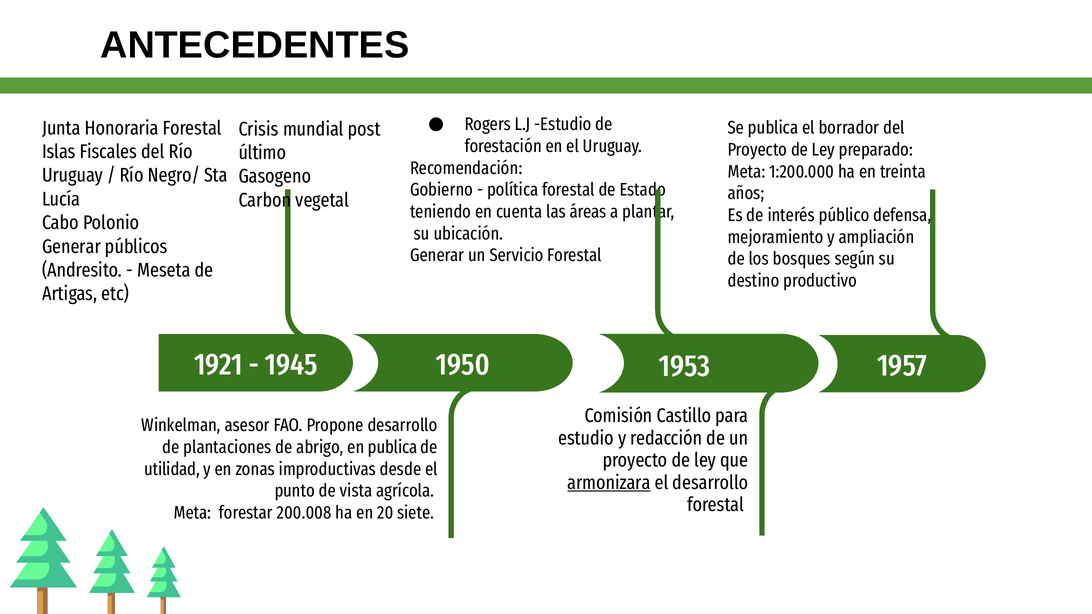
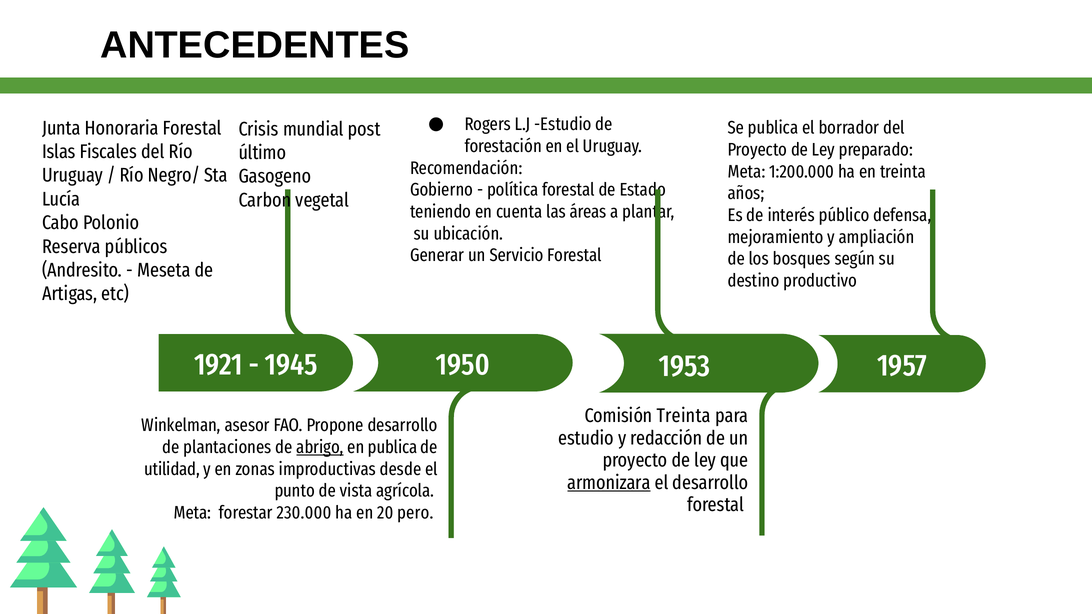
Generar at (72, 247): Generar -> Reserva
Comisión Castillo: Castillo -> Treinta
abrigo underline: none -> present
200.008: 200.008 -> 230.000
siete: siete -> pero
